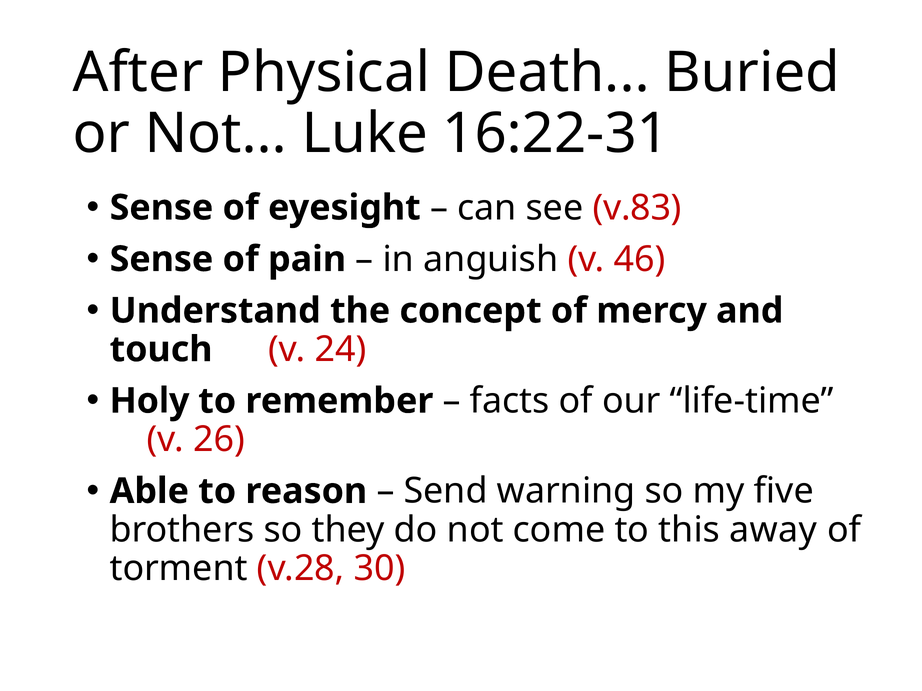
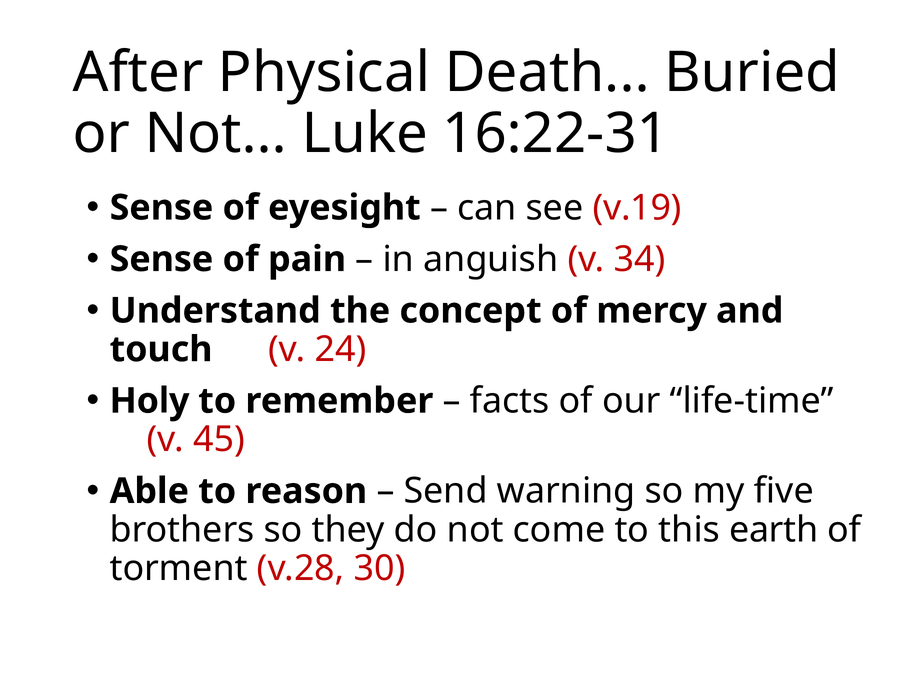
v.83: v.83 -> v.19
46: 46 -> 34
26: 26 -> 45
away: away -> earth
